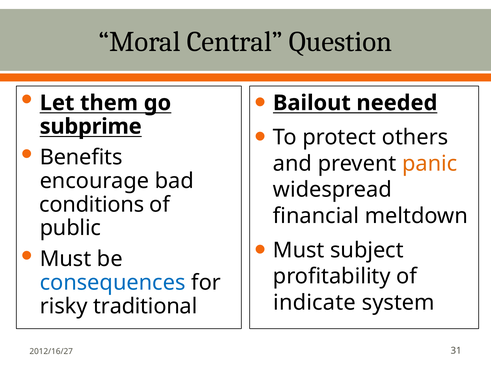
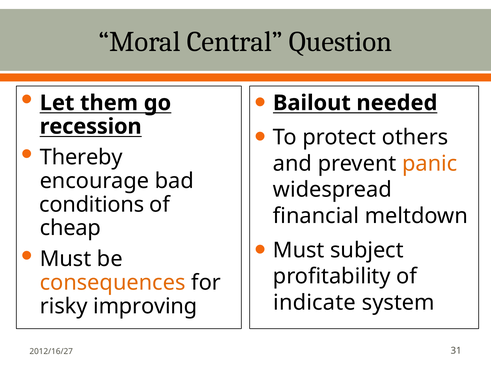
subprime: subprime -> recession
Benefits: Benefits -> Thereby
public: public -> cheap
consequences colour: blue -> orange
traditional: traditional -> improving
